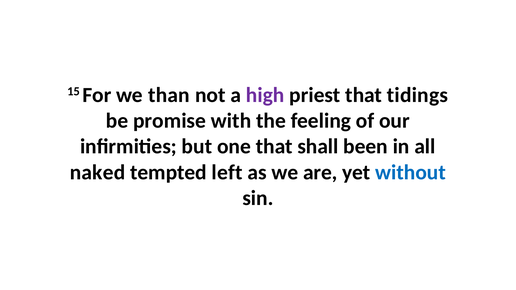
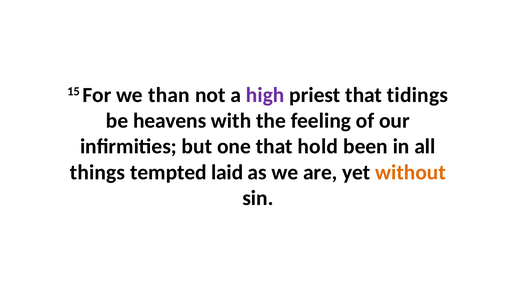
promise: promise -> heavens
shall: shall -> hold
naked: naked -> things
left: left -> laid
without colour: blue -> orange
